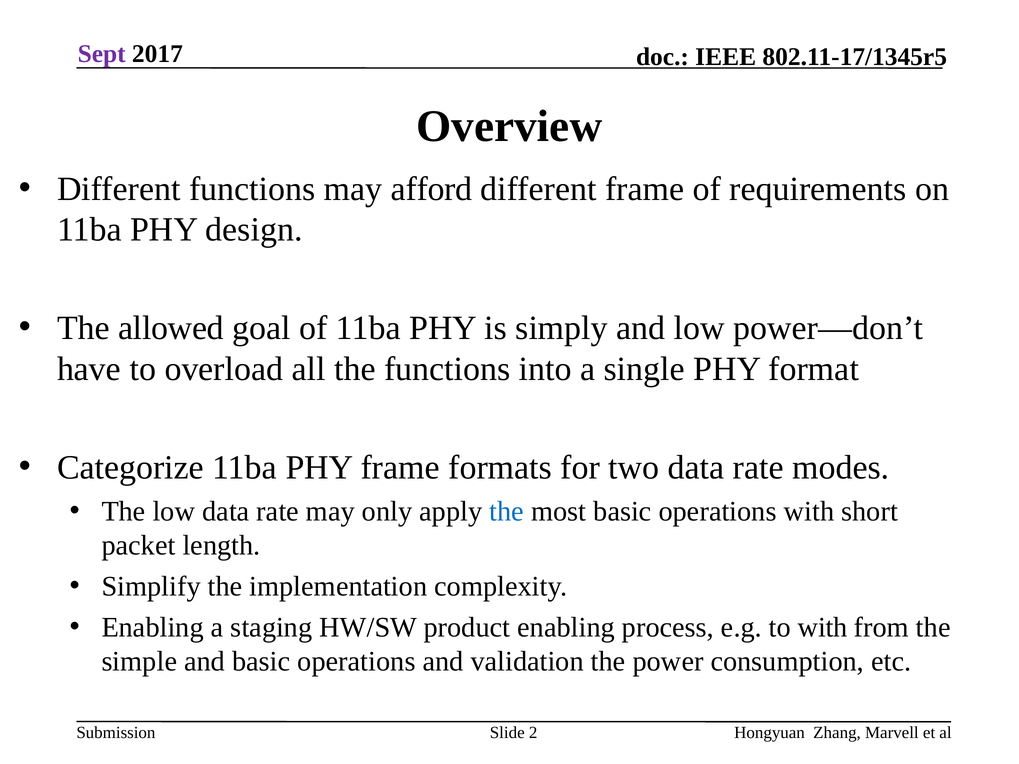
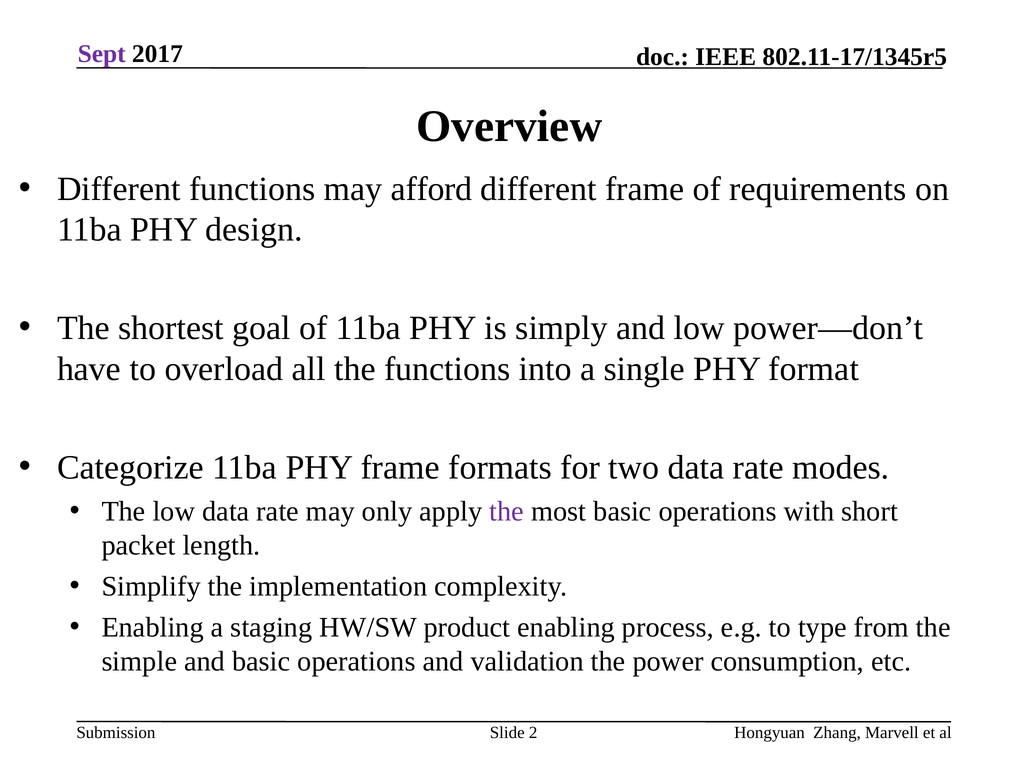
allowed: allowed -> shortest
the at (507, 512) colour: blue -> purple
to with: with -> type
